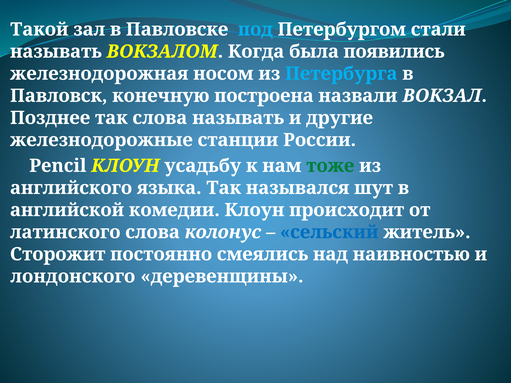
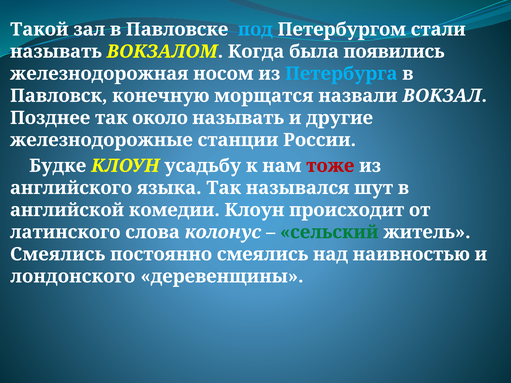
построена: построена -> морщатся
так слова: слова -> около
Pencil: Pencil -> Будке
тоже colour: green -> red
сельский colour: blue -> green
Сторожит at (58, 254): Сторожит -> Смеялись
